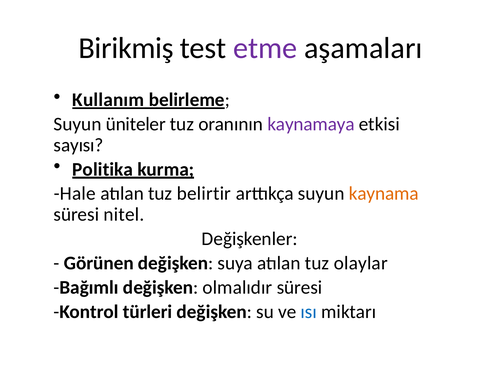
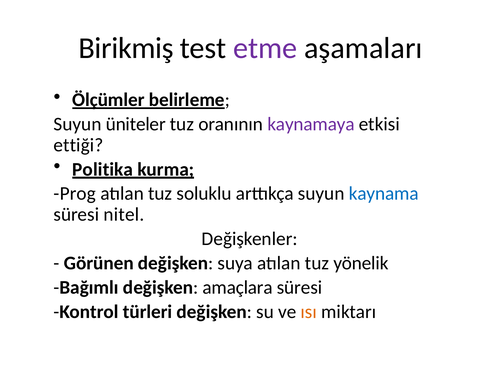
Kullanım: Kullanım -> Ölçümler
sayısı: sayısı -> ettiği
Hale: Hale -> Prog
belirtir: belirtir -> soluklu
kaynama colour: orange -> blue
olaylar: olaylar -> yönelik
olmalıdır: olmalıdır -> amaçlara
ısı colour: blue -> orange
